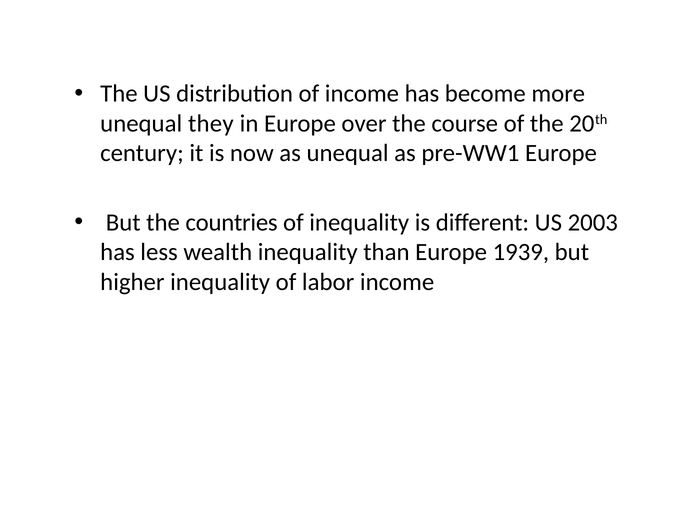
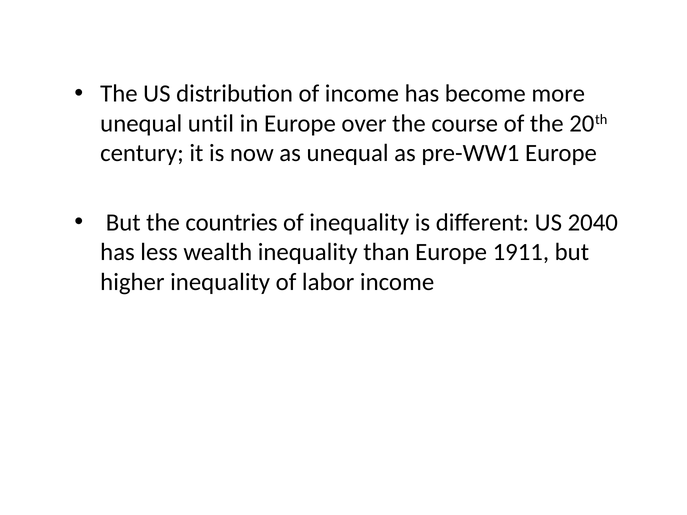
they: they -> until
2003: 2003 -> 2040
1939: 1939 -> 1911
